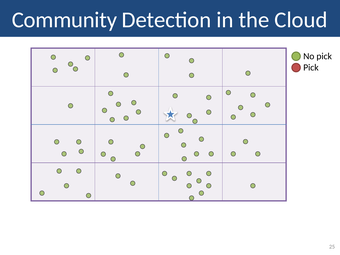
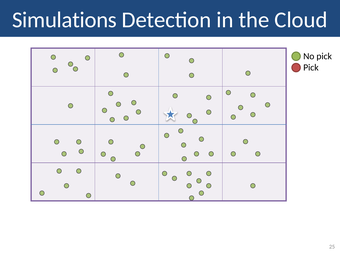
Community: Community -> Simulations
